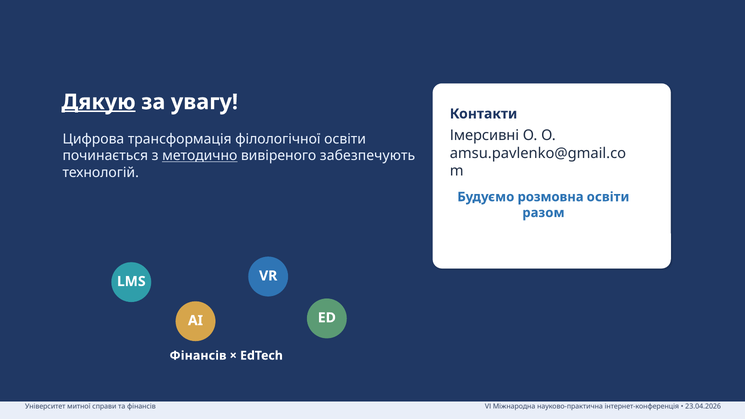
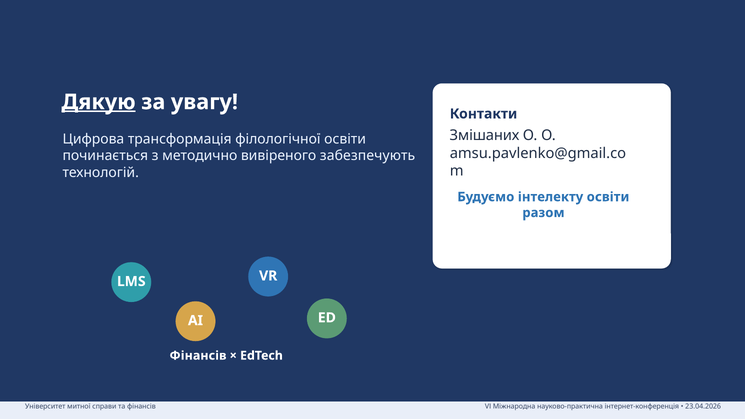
Імерсивні: Імерсивні -> Змішаних
методично underline: present -> none
розмовна: розмовна -> інтелекту
